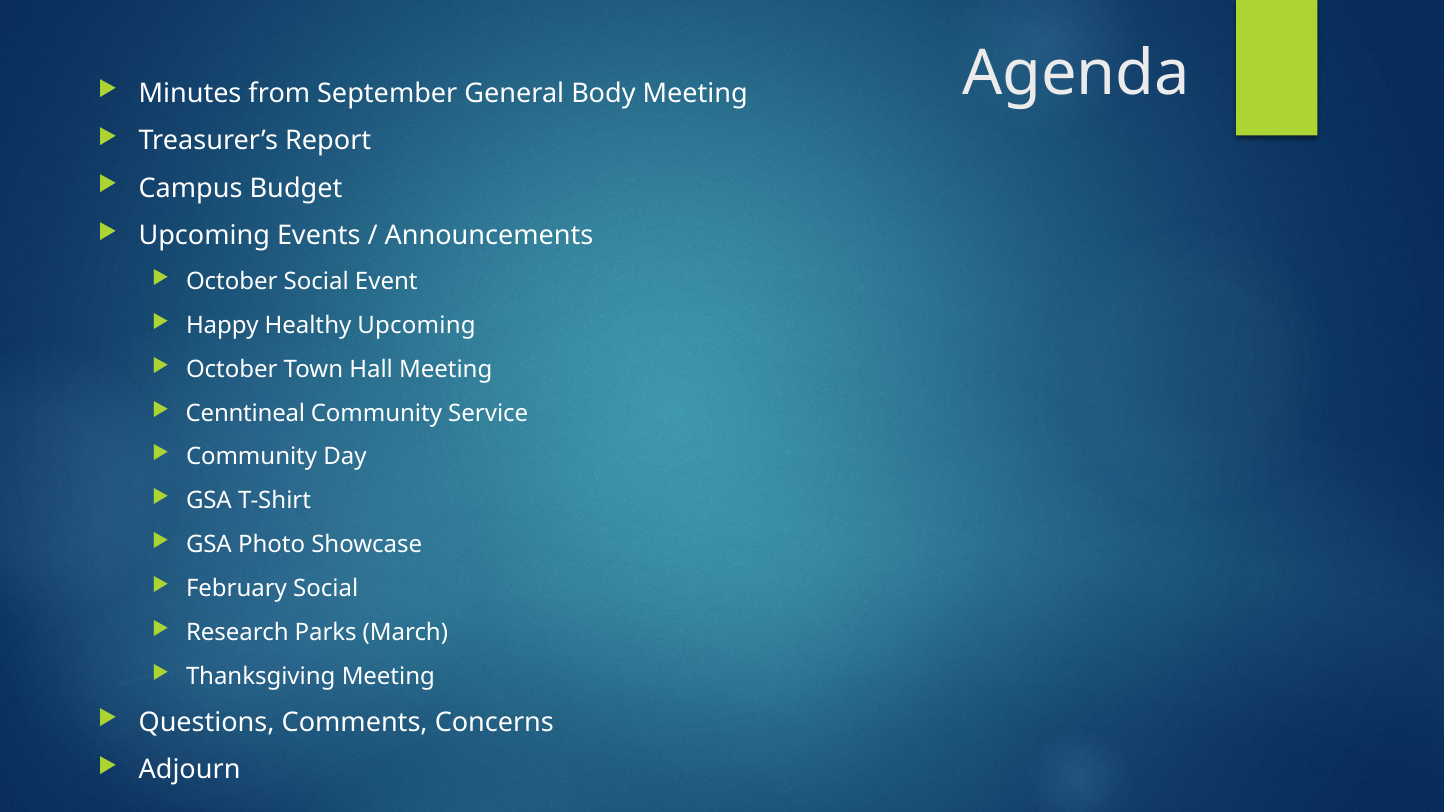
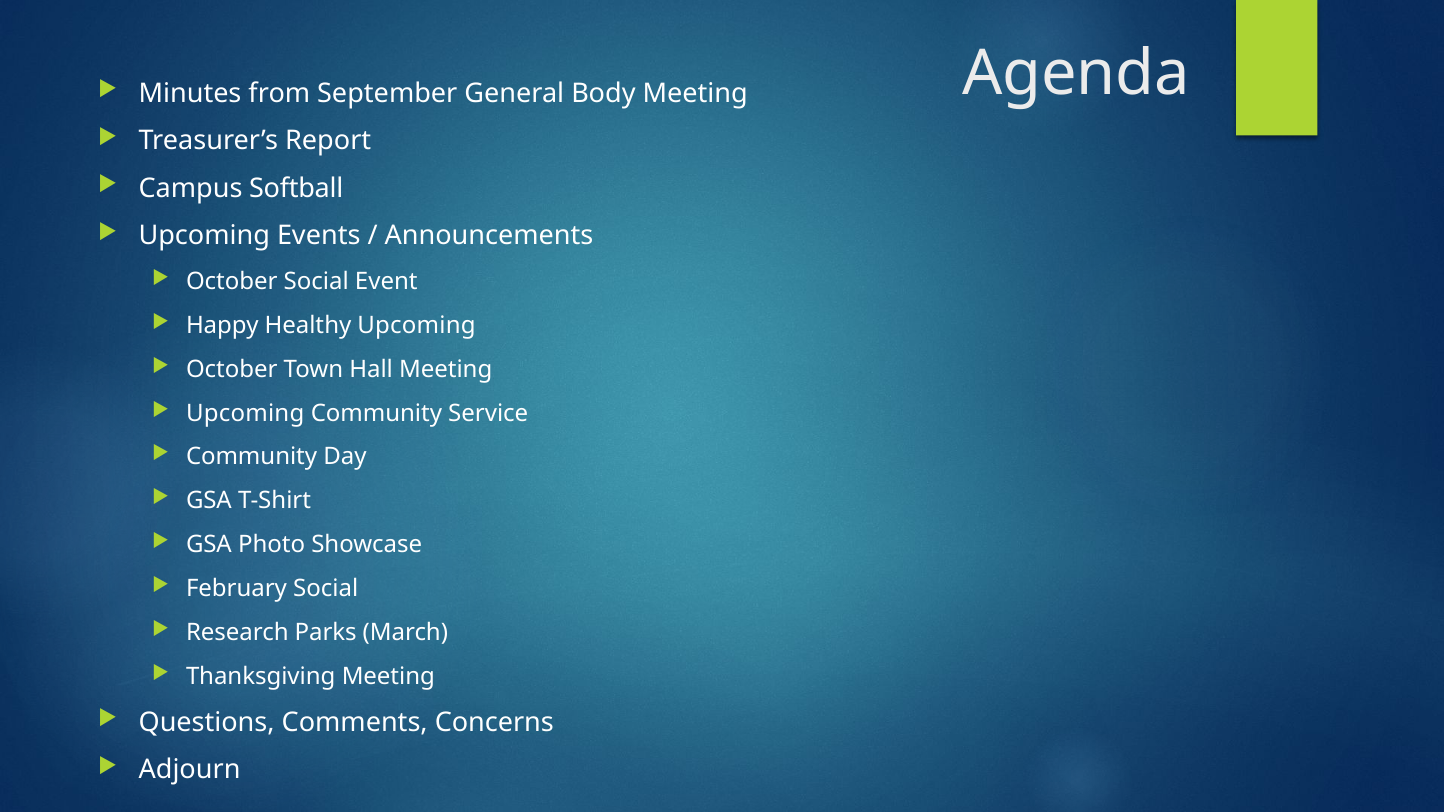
Budget: Budget -> Softball
Cenntineal at (245, 413): Cenntineal -> Upcoming
